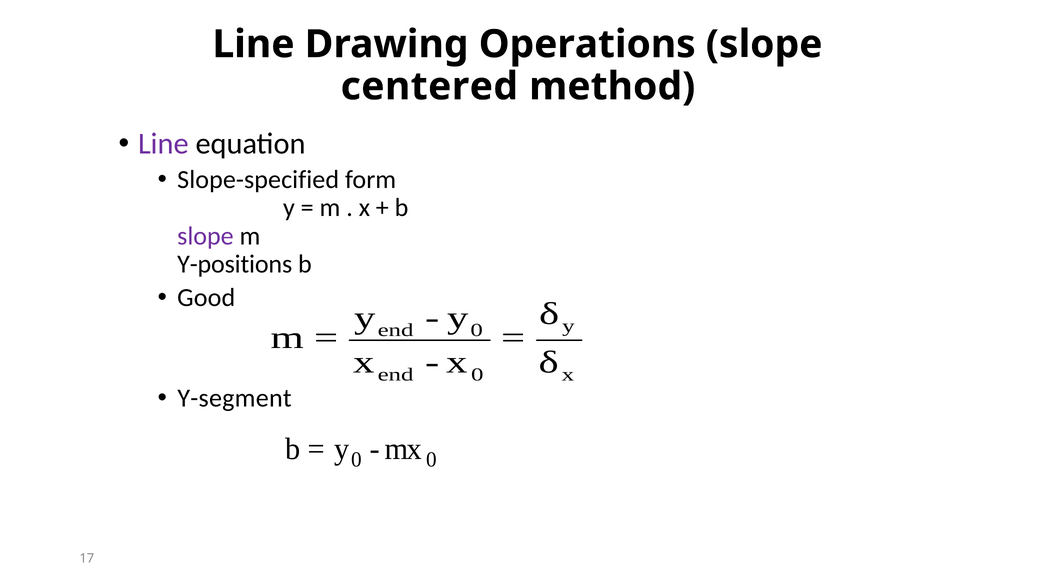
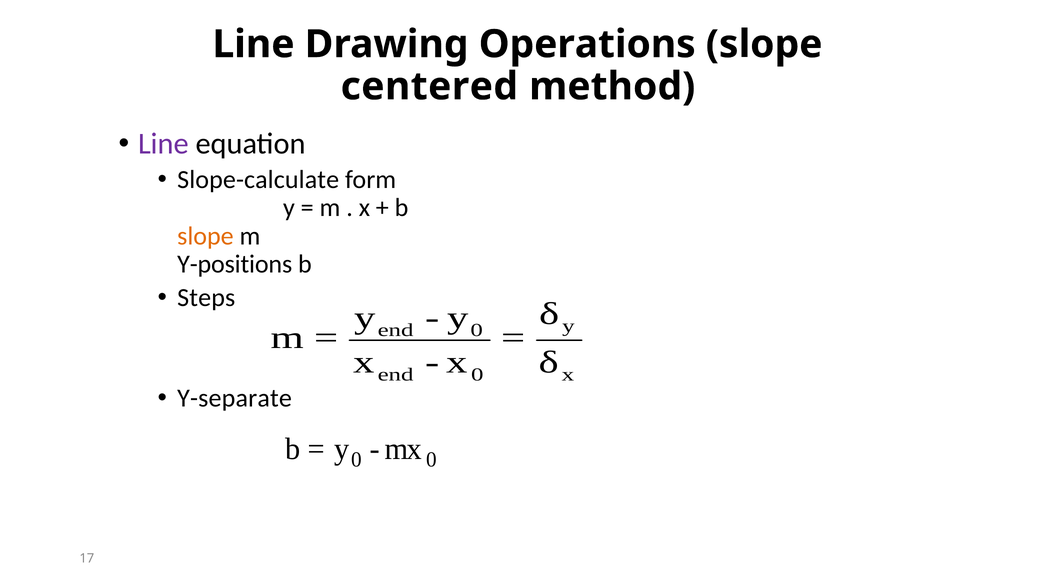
Slope-specified: Slope-specified -> Slope-calculate
slope colour: purple -> orange
Good: Good -> Steps
Y-segment: Y-segment -> Y-separate
